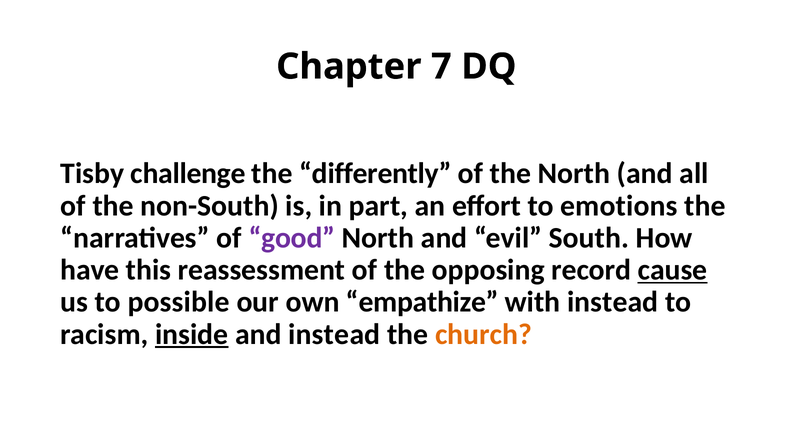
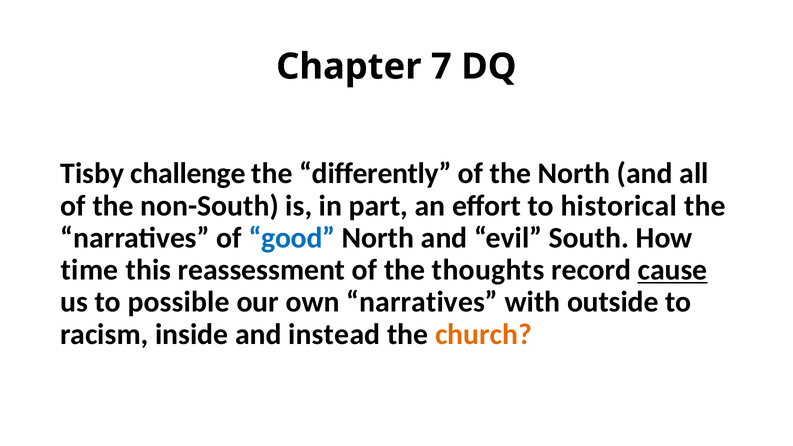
emotions: emotions -> historical
good colour: purple -> blue
have: have -> time
opposing: opposing -> thoughts
own empathize: empathize -> narratives
with instead: instead -> outside
inside underline: present -> none
